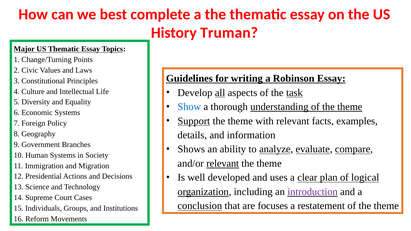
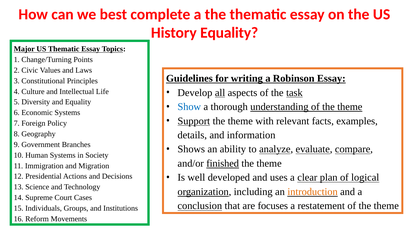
History Truman: Truman -> Equality
and/or relevant: relevant -> finished
introduction colour: purple -> orange
